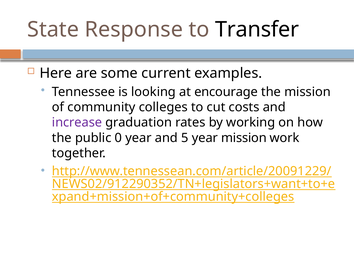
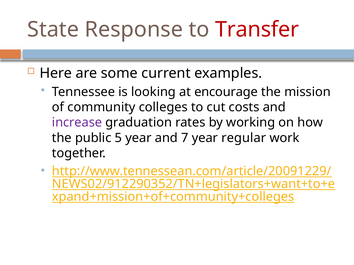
Transfer colour: black -> red
0: 0 -> 5
5: 5 -> 7
year mission: mission -> regular
